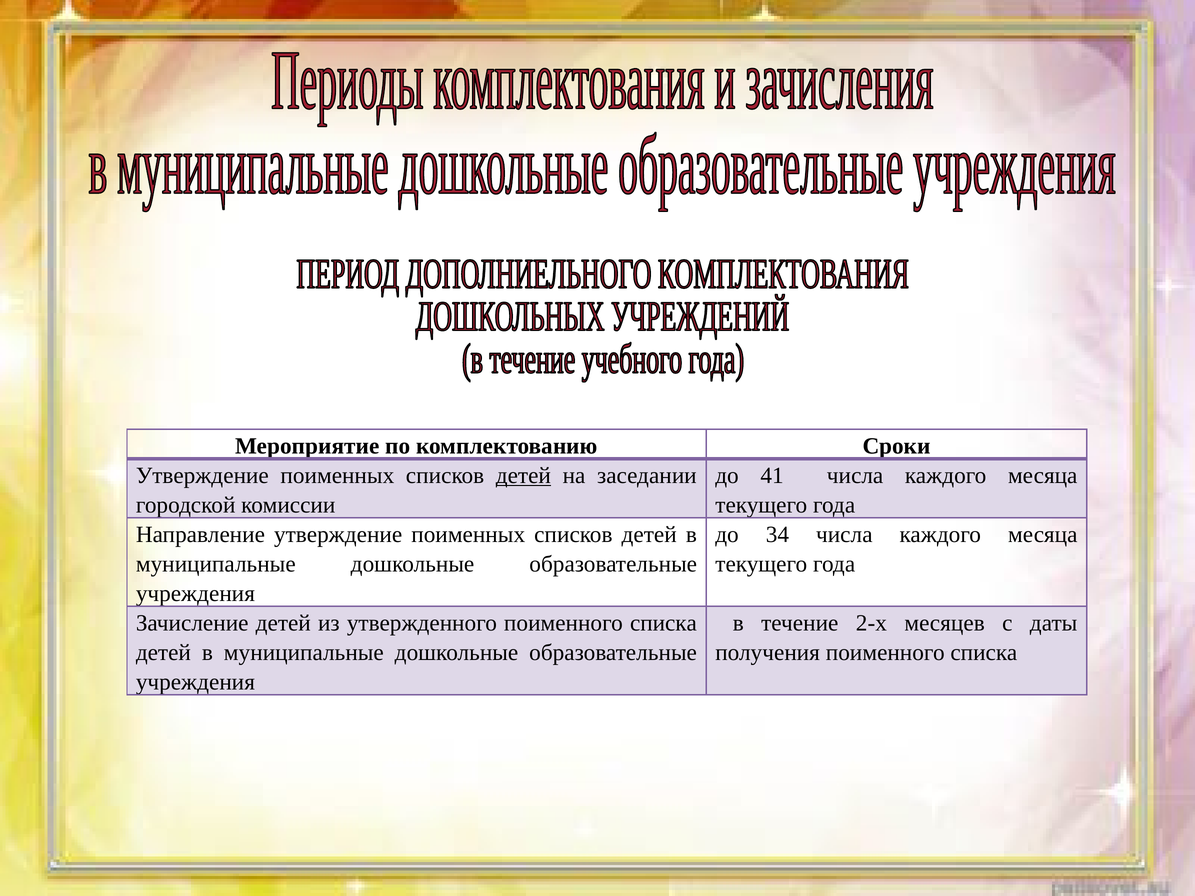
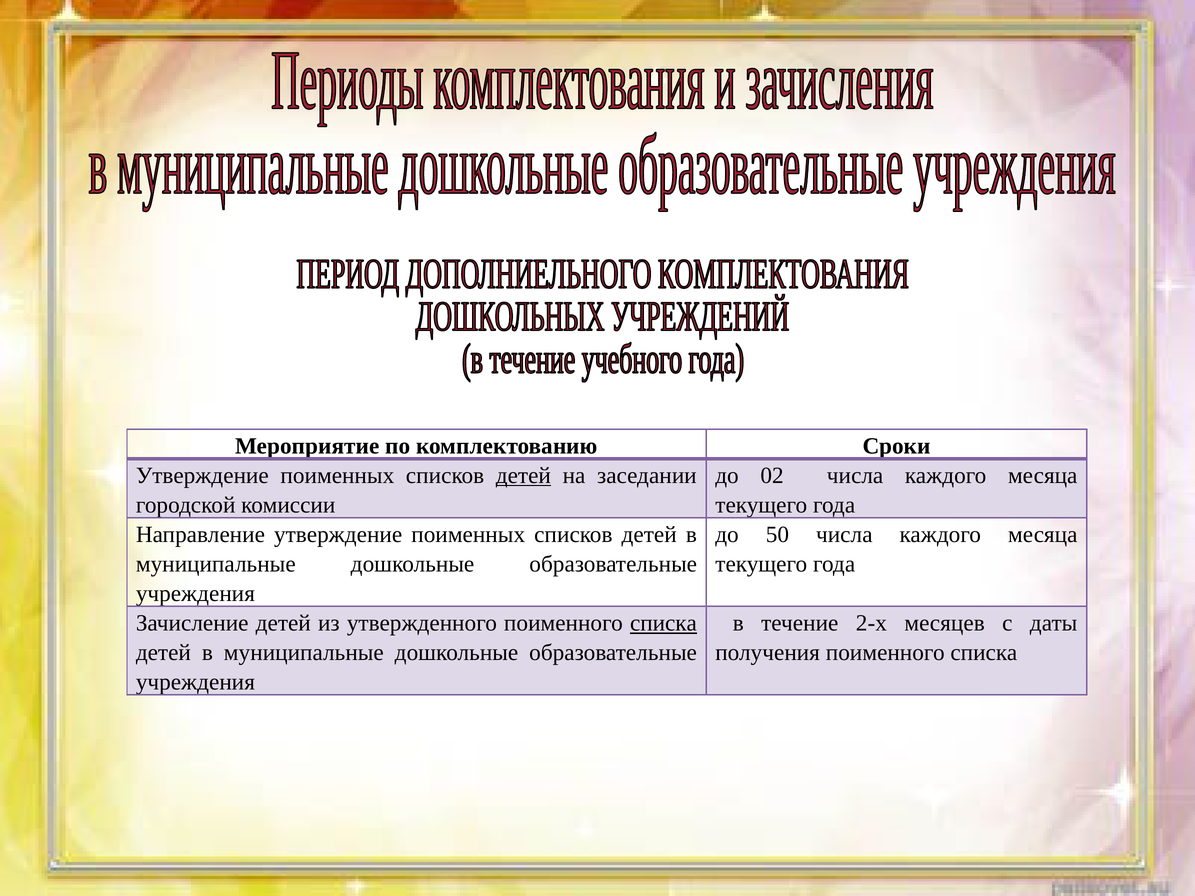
41: 41 -> 02
34: 34 -> 50
списка at (663, 623) underline: none -> present
